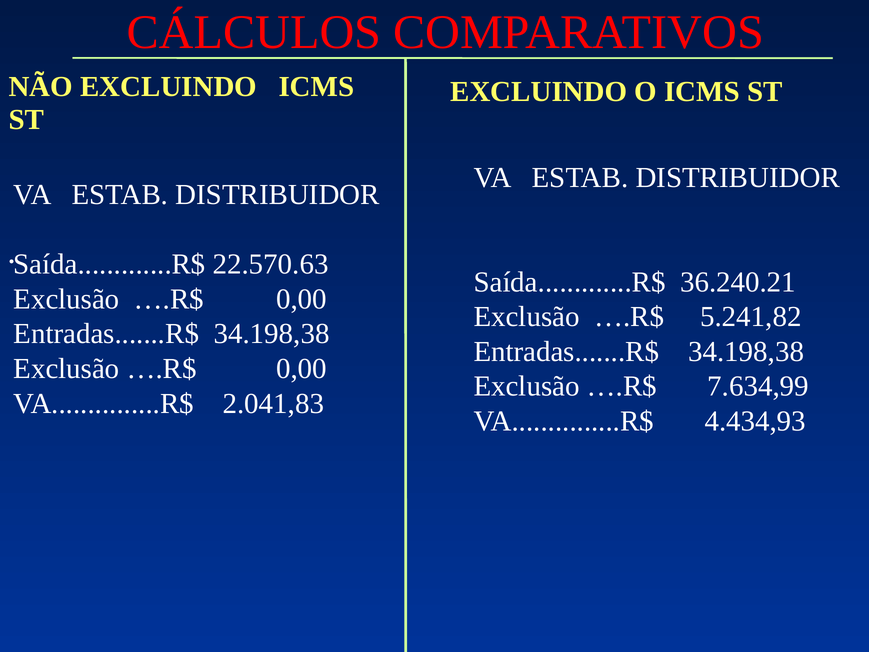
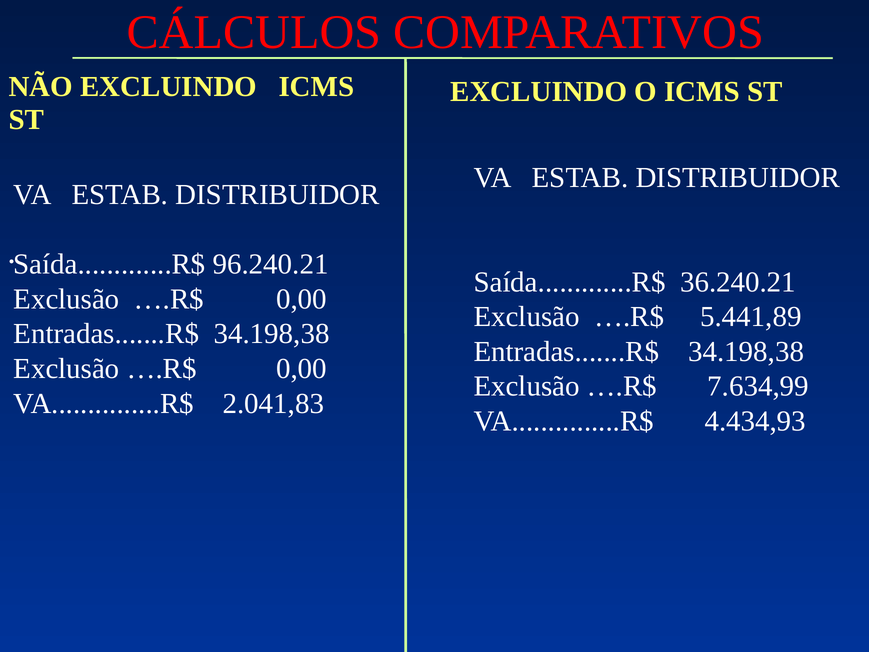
22.570.63: 22.570.63 -> 96.240.21
5.241,82: 5.241,82 -> 5.441,89
